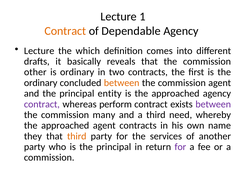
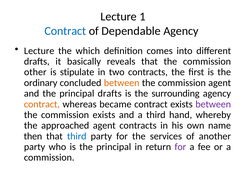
Contract at (65, 31) colour: orange -> blue
is ordinary: ordinary -> stipulate
principal entity: entity -> drafts
is the approached: approached -> surrounding
contract at (42, 104) colour: purple -> orange
perform: perform -> became
commission many: many -> exists
need: need -> hand
they: they -> then
third at (77, 137) colour: orange -> blue
